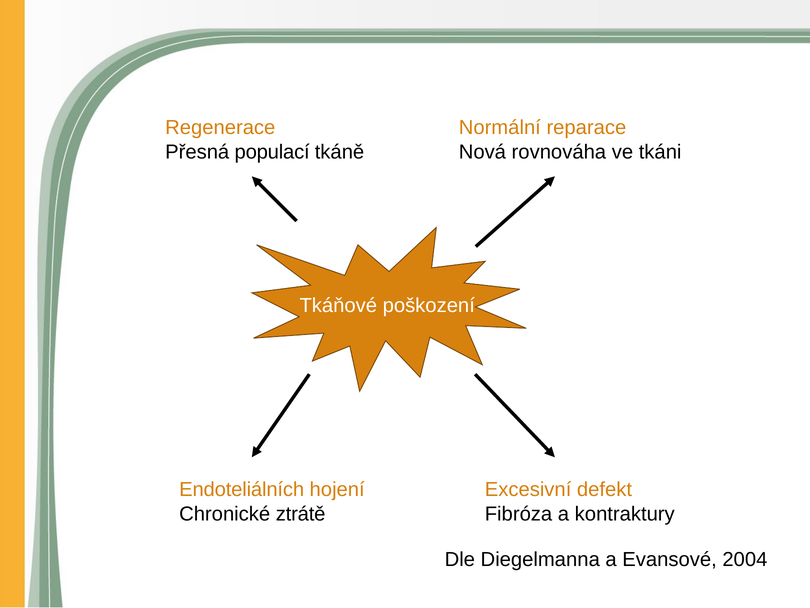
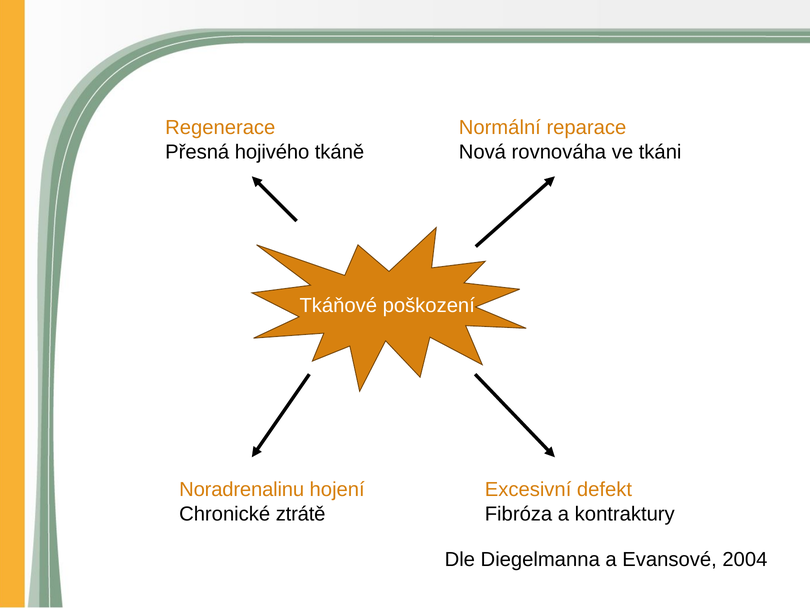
populací: populací -> hojivého
Endoteliálních: Endoteliálních -> Noradrenalinu
